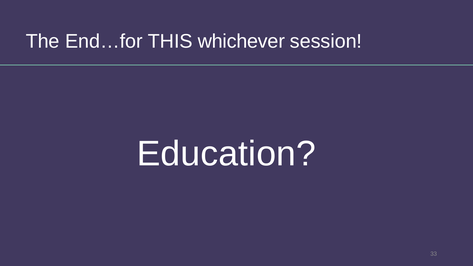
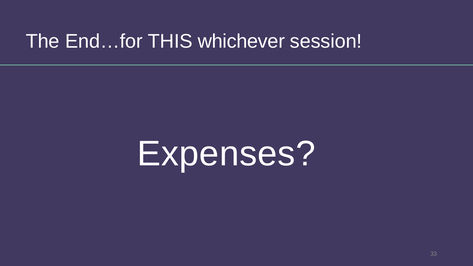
Education: Education -> Expenses
